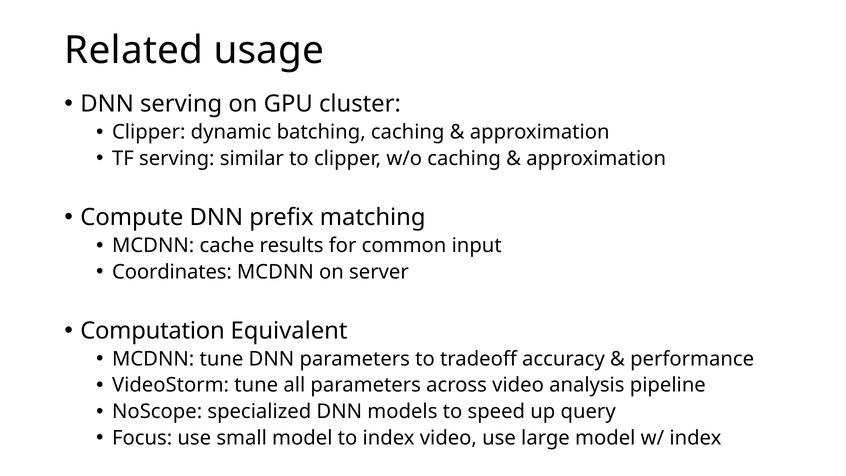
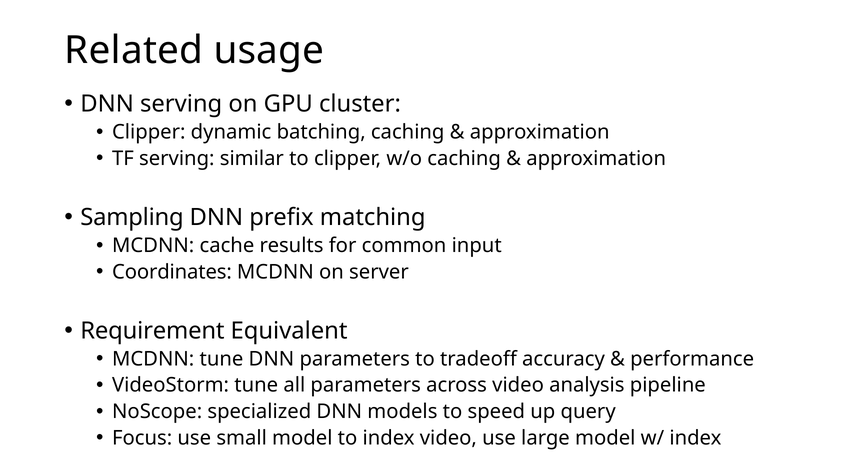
Compute: Compute -> Sampling
Computation: Computation -> Requirement
